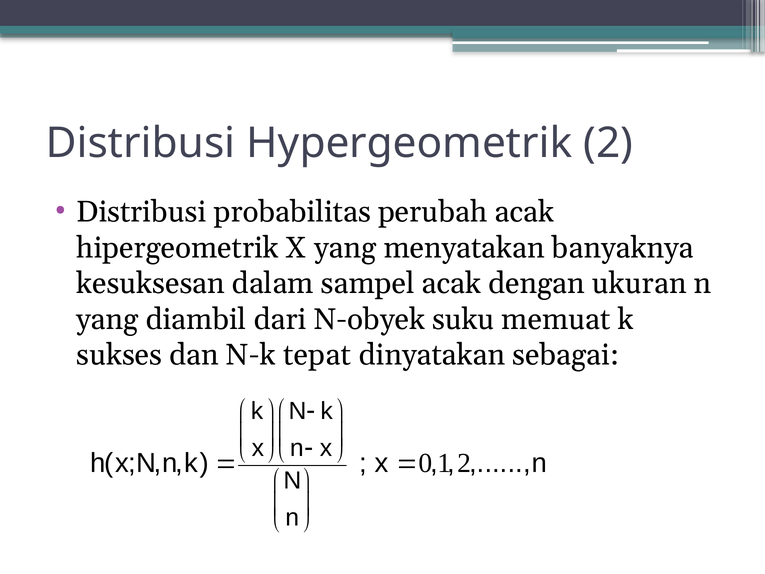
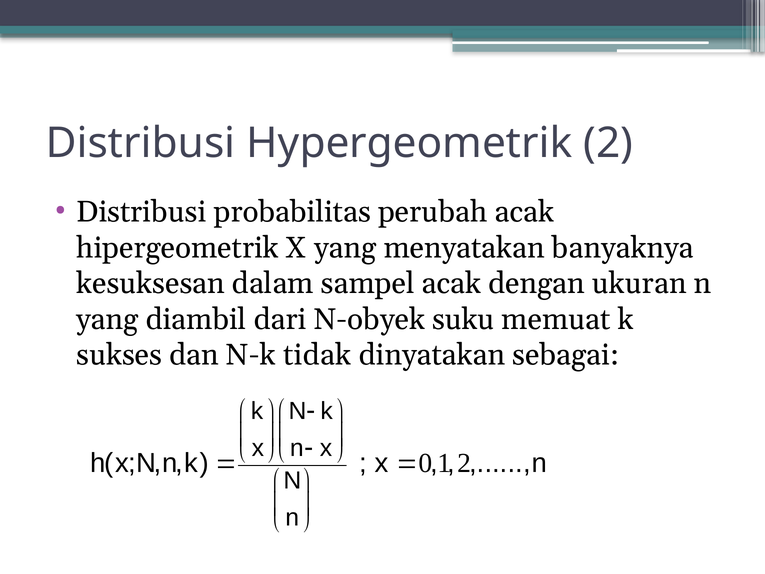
tepat: tepat -> tidak
